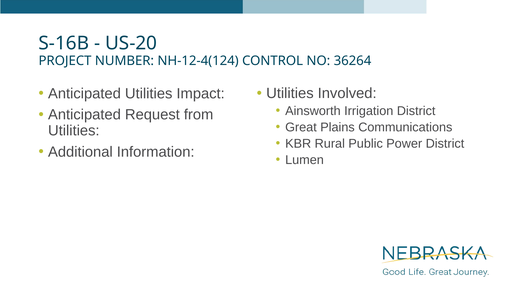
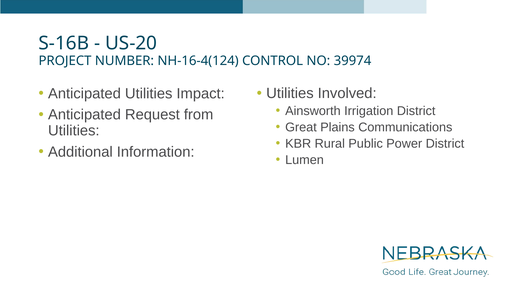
NH-12-4(124: NH-12-4(124 -> NH-16-4(124
36264: 36264 -> 39974
